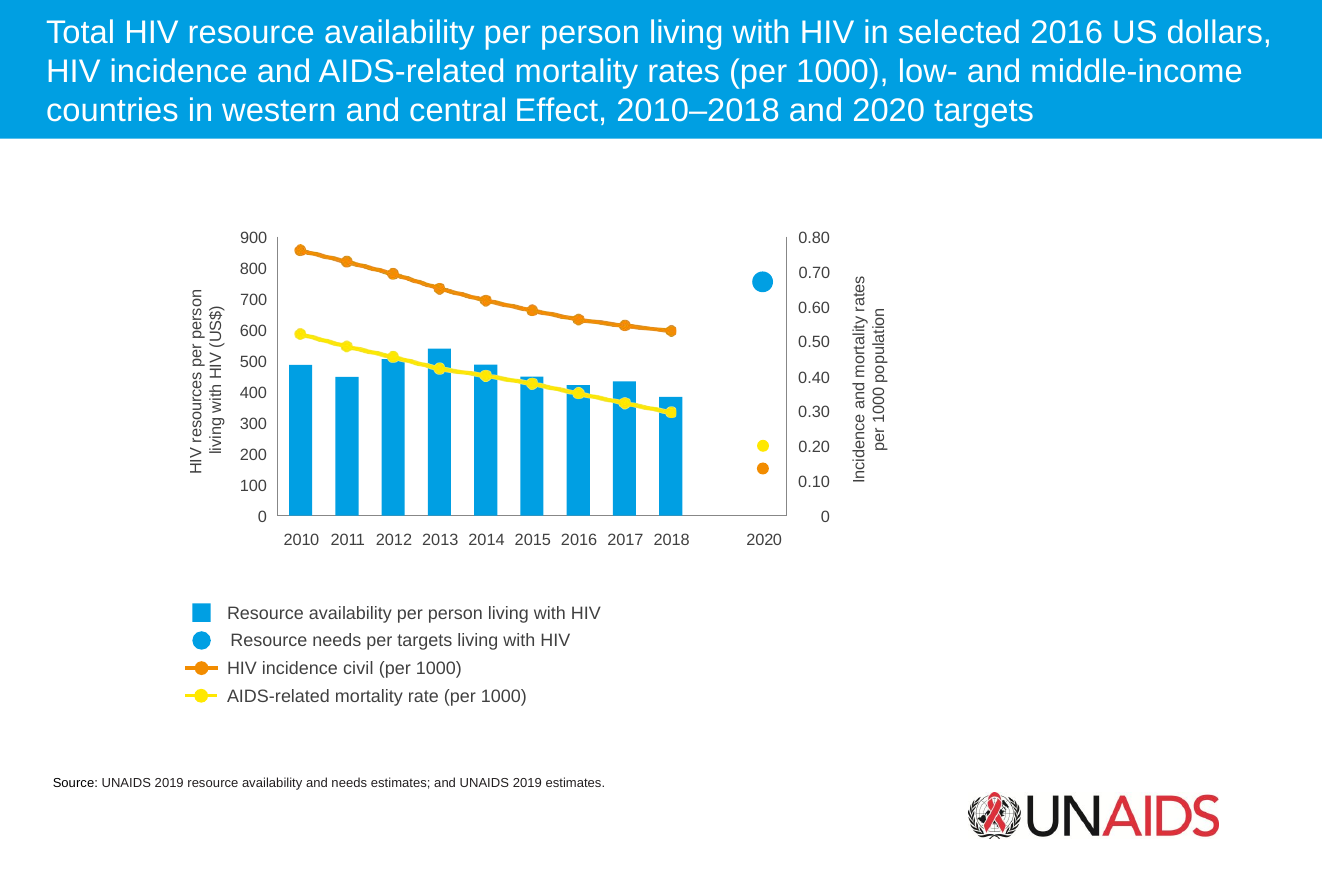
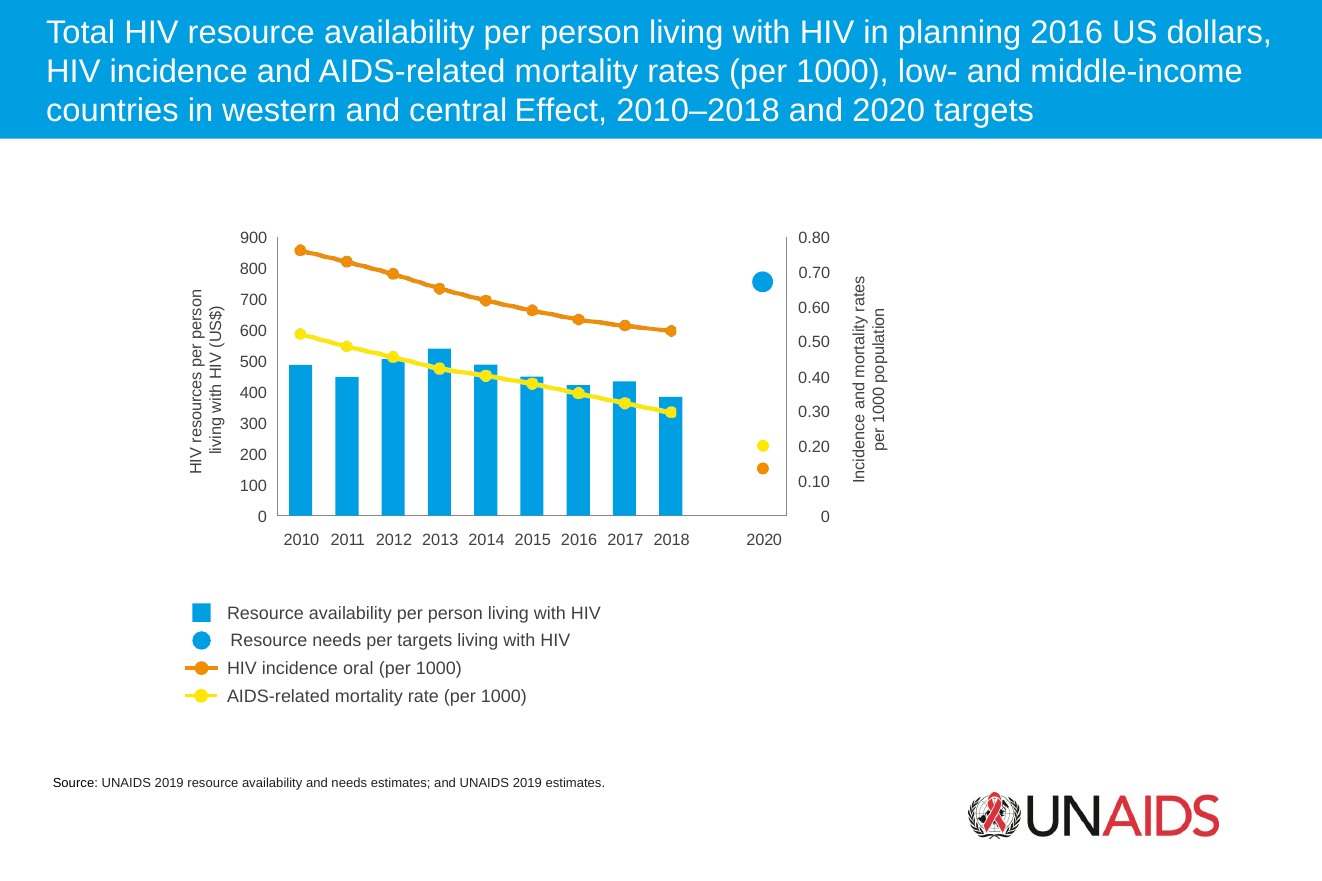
selected: selected -> planning
civil: civil -> oral
